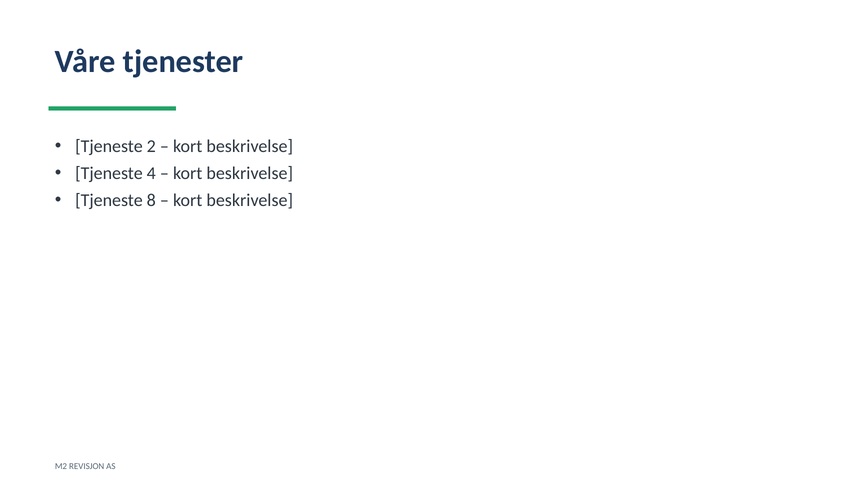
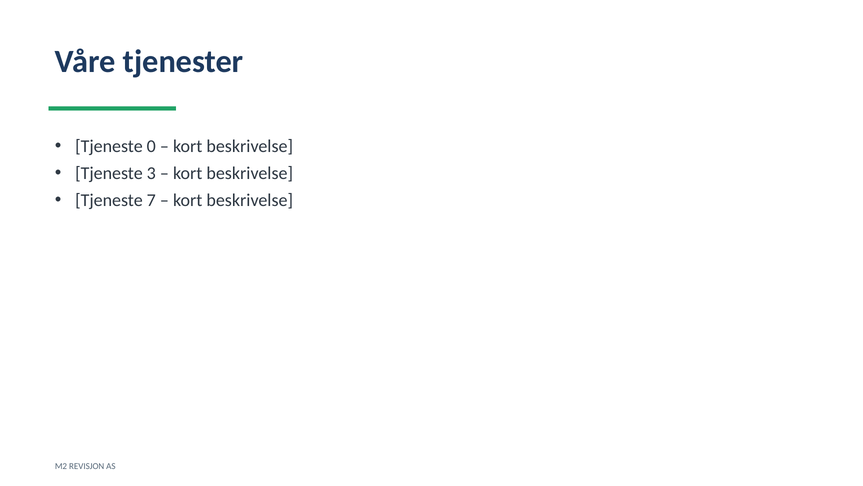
2: 2 -> 0
4: 4 -> 3
8: 8 -> 7
